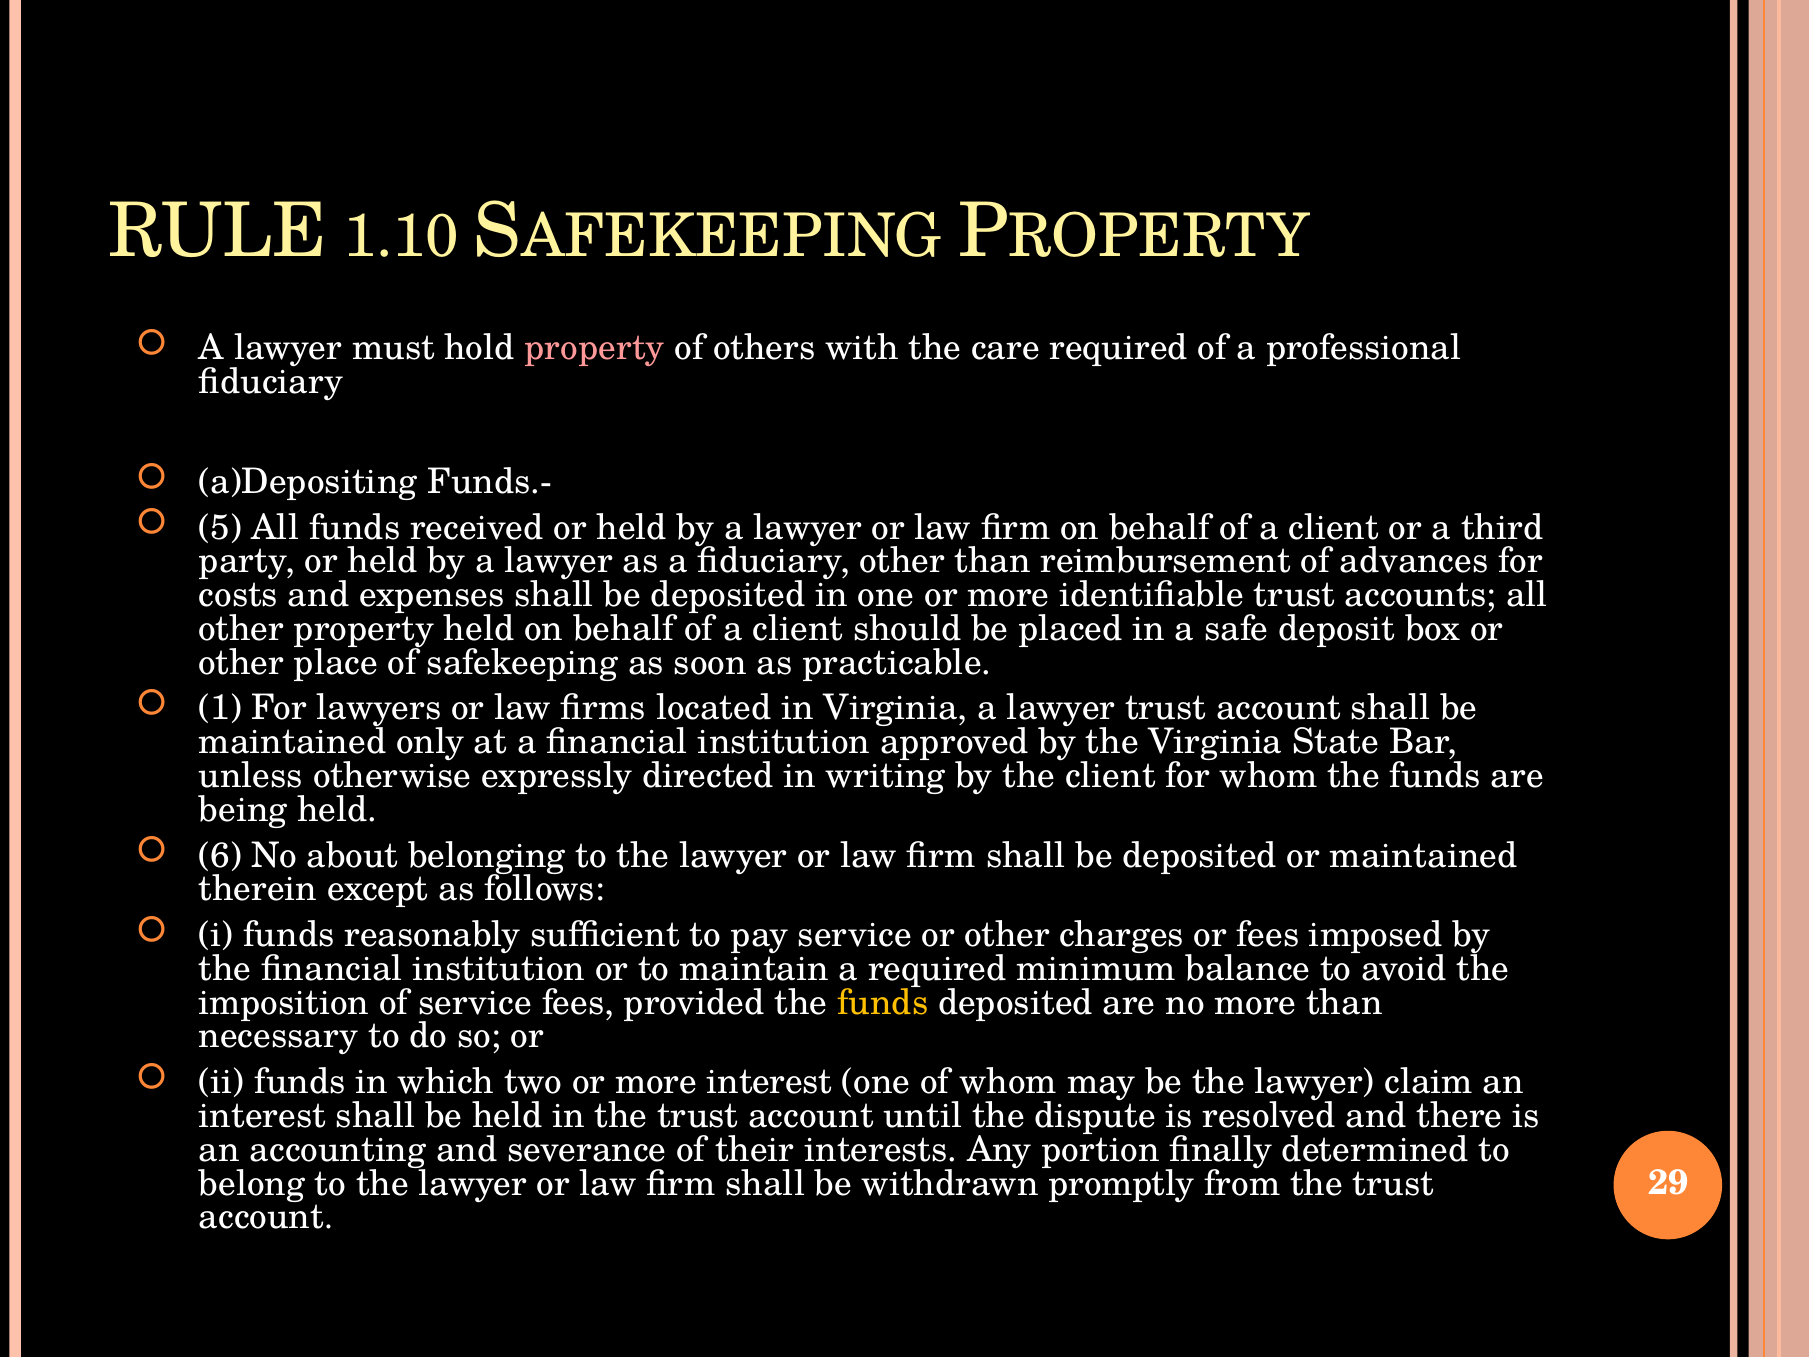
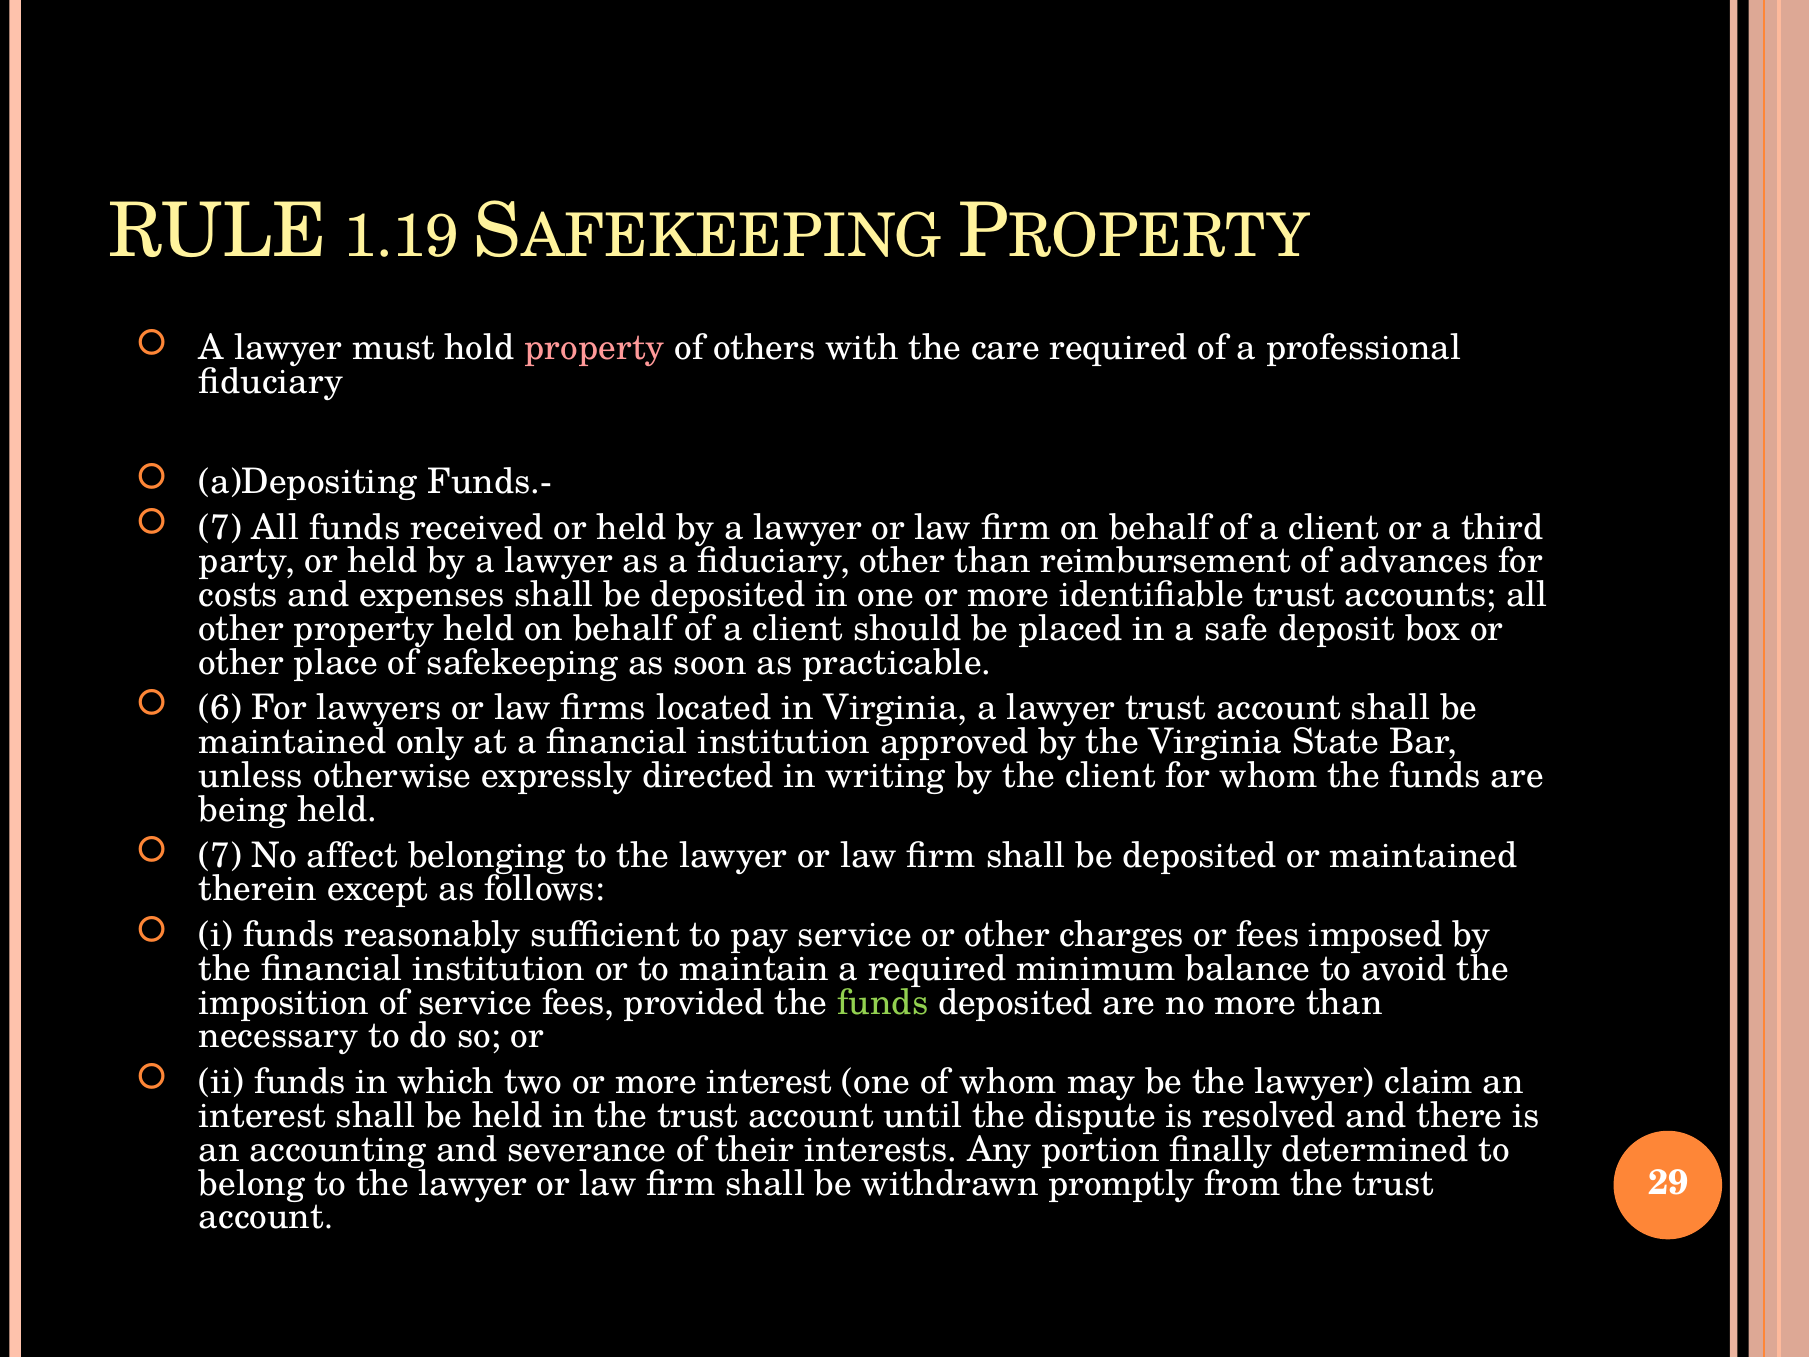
1.10: 1.10 -> 1.19
5 at (220, 527): 5 -> 7
1: 1 -> 6
6 at (220, 855): 6 -> 7
about: about -> affect
funds at (883, 1002) colour: yellow -> light green
